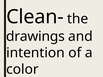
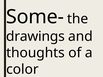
Clean-: Clean- -> Some-
intention: intention -> thoughts
